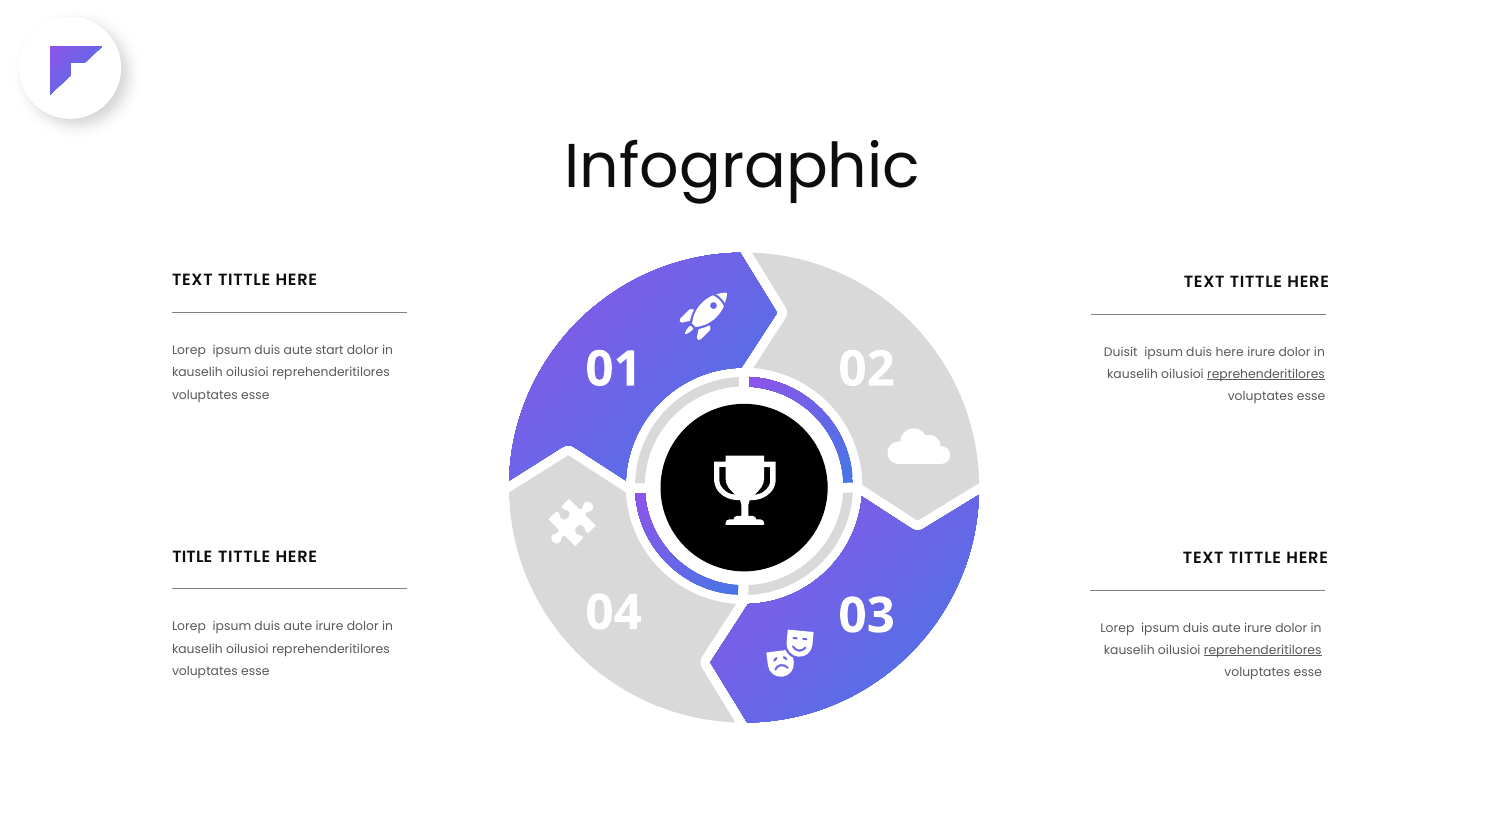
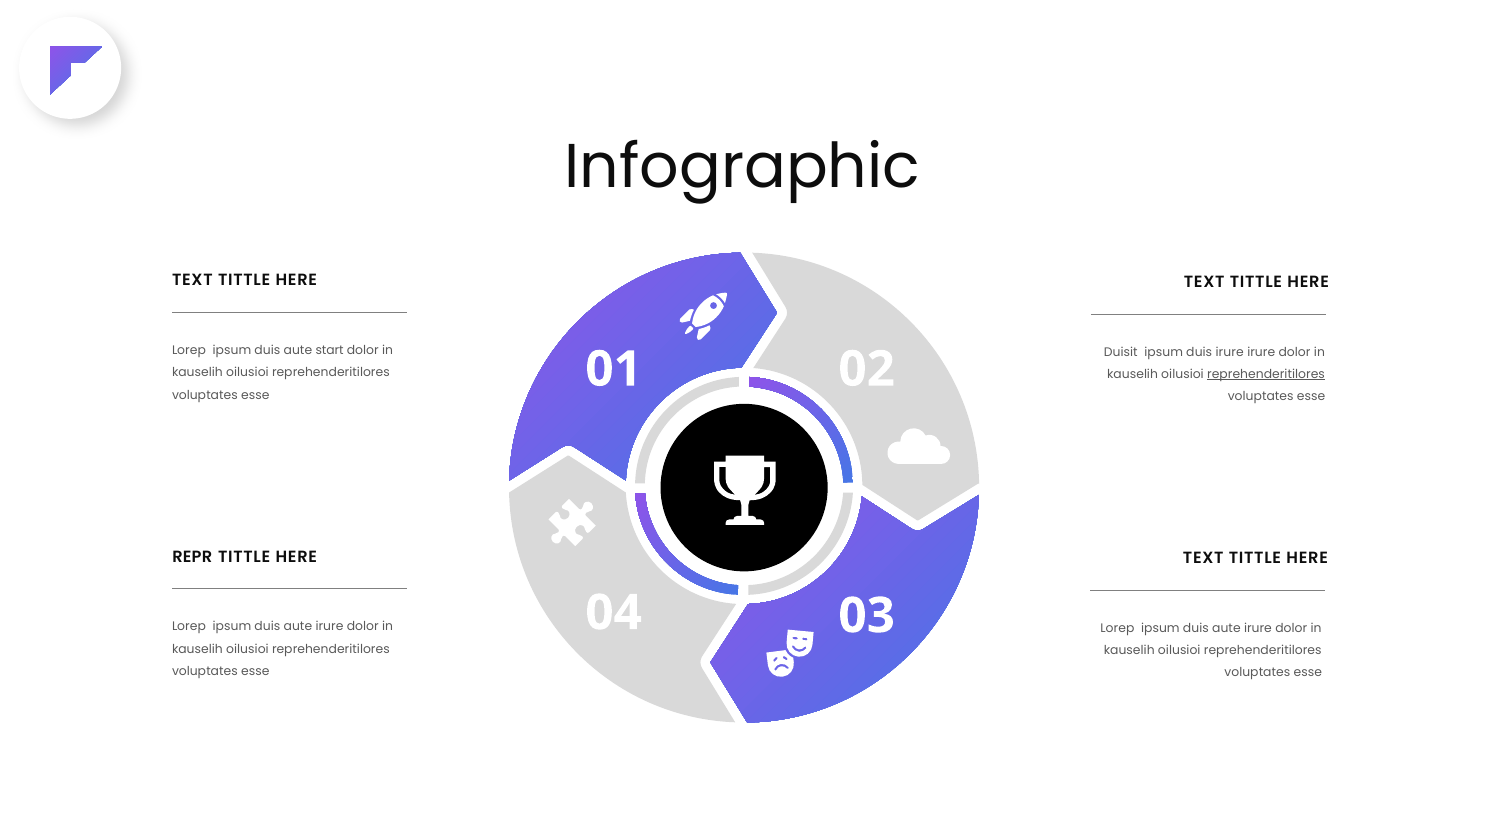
duis here: here -> irure
TITLE: TITLE -> REPR
reprehenderitilores at (1263, 650) underline: present -> none
